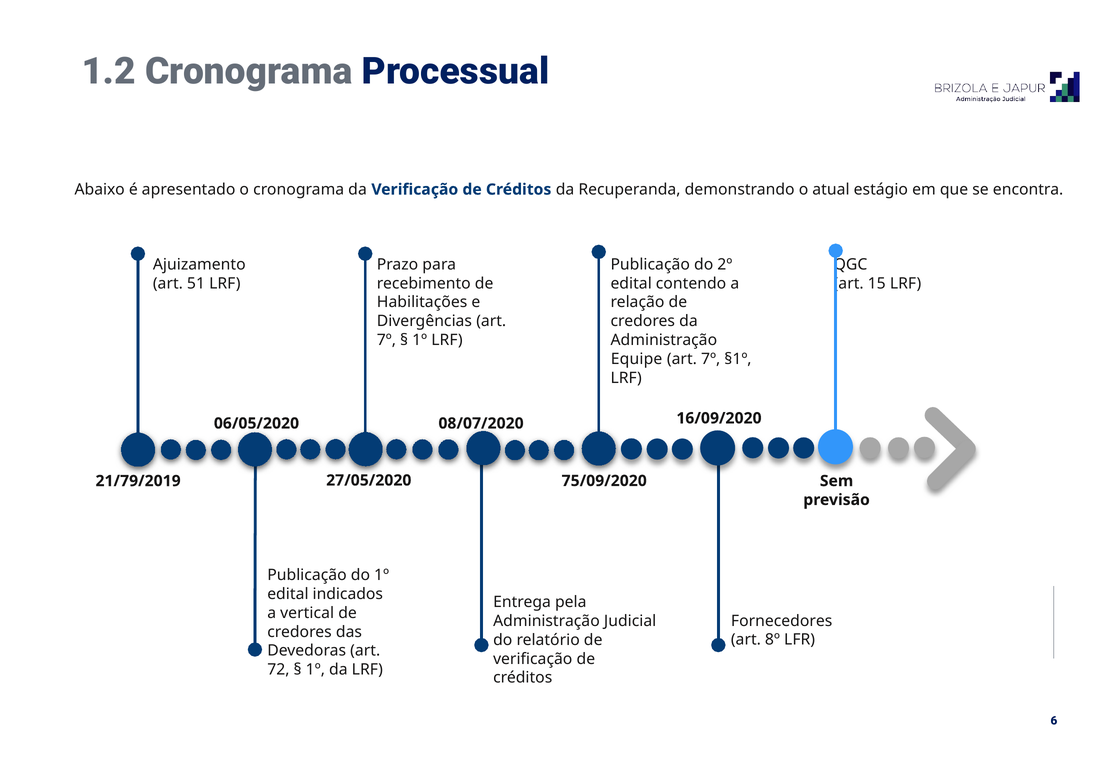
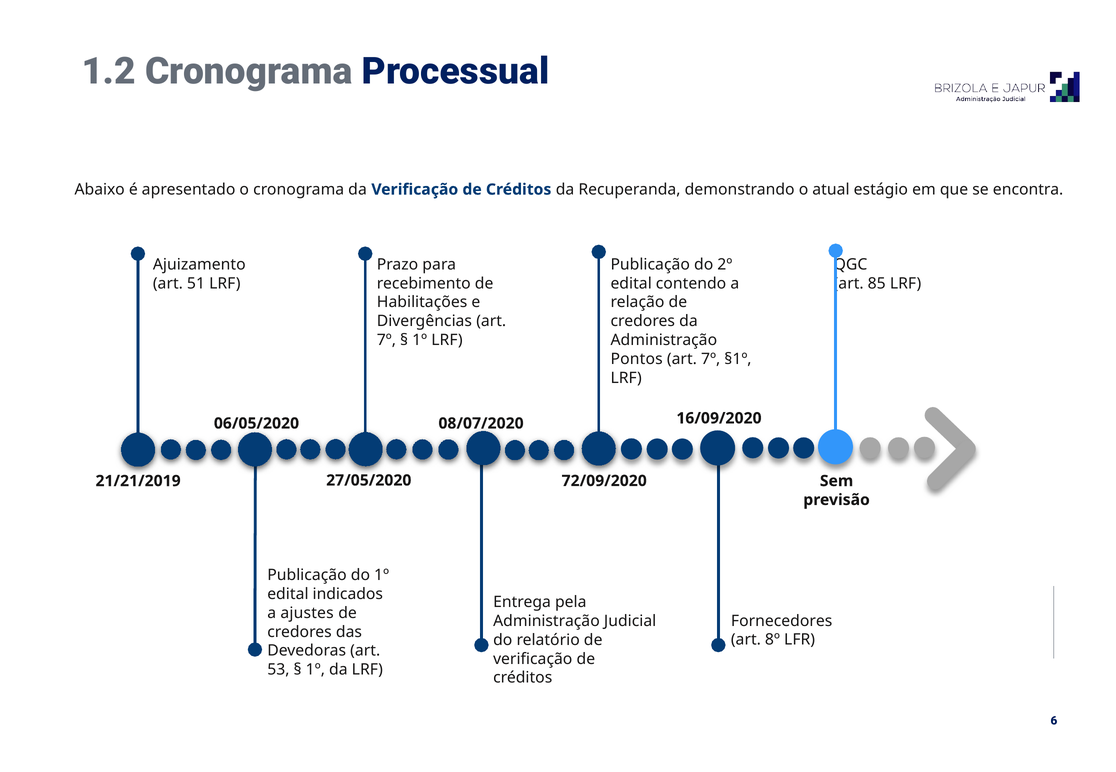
15: 15 -> 85
Equipe: Equipe -> Pontos
21/79/2019: 21/79/2019 -> 21/21/2019
75/09/2020: 75/09/2020 -> 72/09/2020
vertical: vertical -> ajustes
72: 72 -> 53
